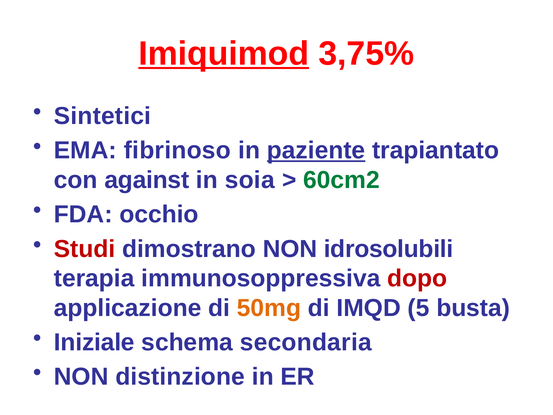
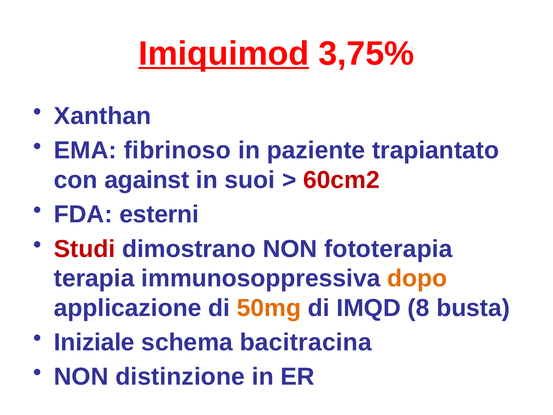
Sintetici: Sintetici -> Xanthan
paziente underline: present -> none
soia: soia -> suoi
60cm2 colour: green -> red
occhio: occhio -> esterni
idrosolubili: idrosolubili -> fototerapia
dopo colour: red -> orange
5: 5 -> 8
secondaria: secondaria -> bacitracina
